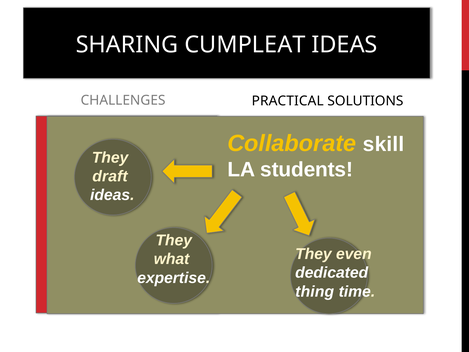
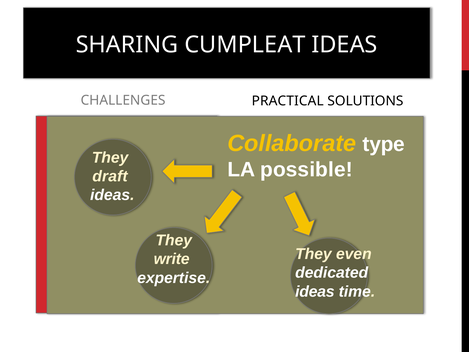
skill: skill -> type
students: students -> possible
what: what -> write
thing at (315, 291): thing -> ideas
